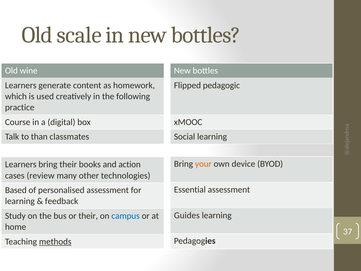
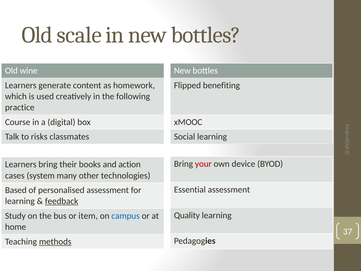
pedagogic: pedagogic -> benefiting
than: than -> risks
your colour: orange -> red
review: review -> system
feedback underline: none -> present
Guides: Guides -> Quality
or their: their -> item
